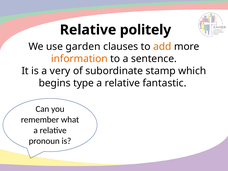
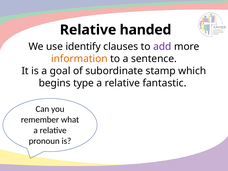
politely: politely -> handed
garden: garden -> identify
add colour: orange -> purple
very: very -> goal
